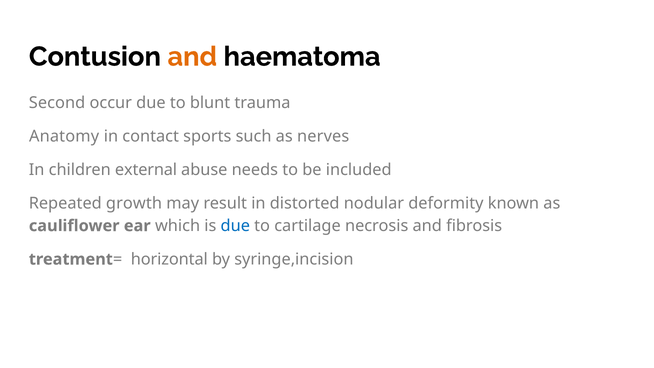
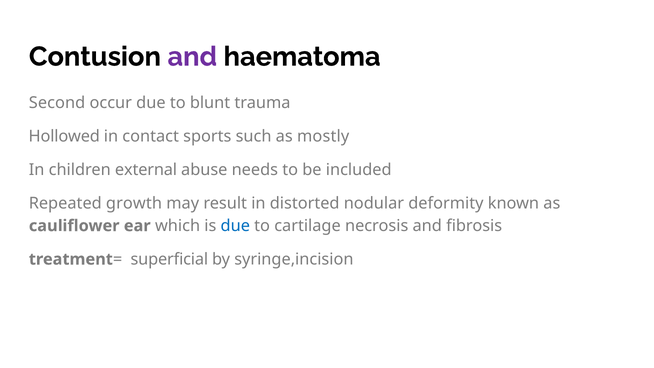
and at (192, 57) colour: orange -> purple
Anatomy: Anatomy -> Hollowed
nerves: nerves -> mostly
horizontal: horizontal -> superficial
